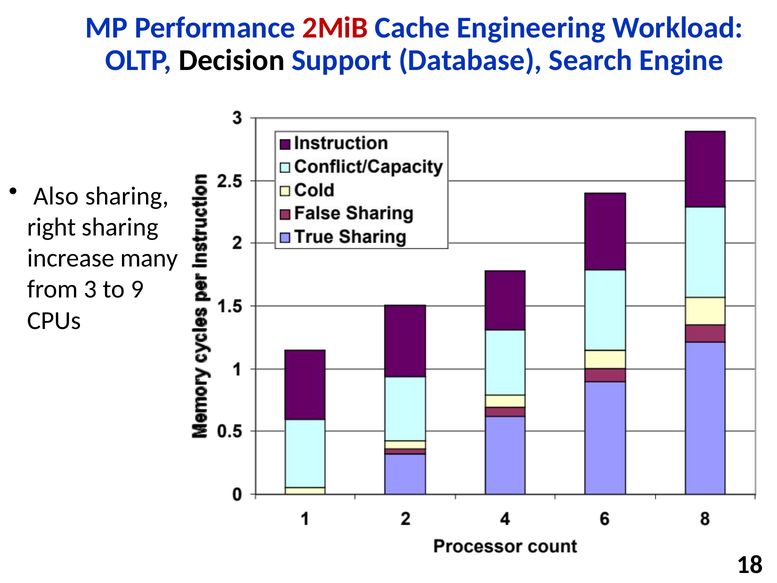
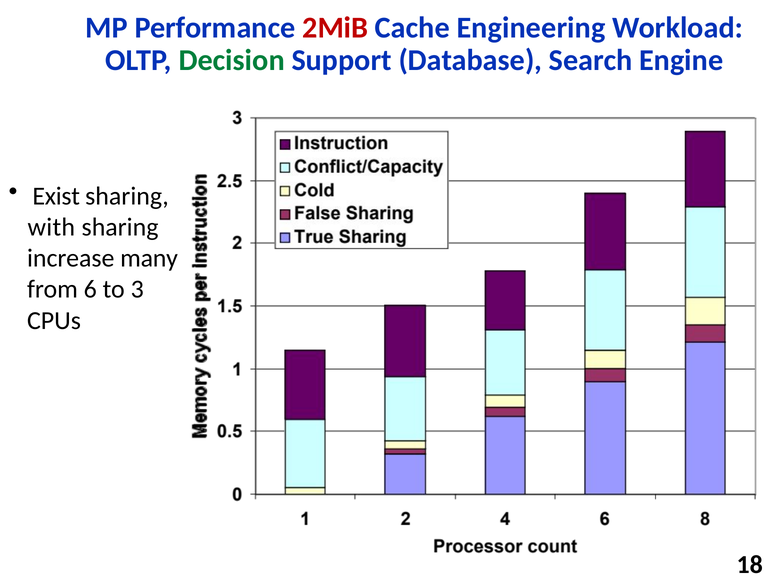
Decision colour: black -> green
Also: Also -> Exist
right: right -> with
3: 3 -> 6
9: 9 -> 3
